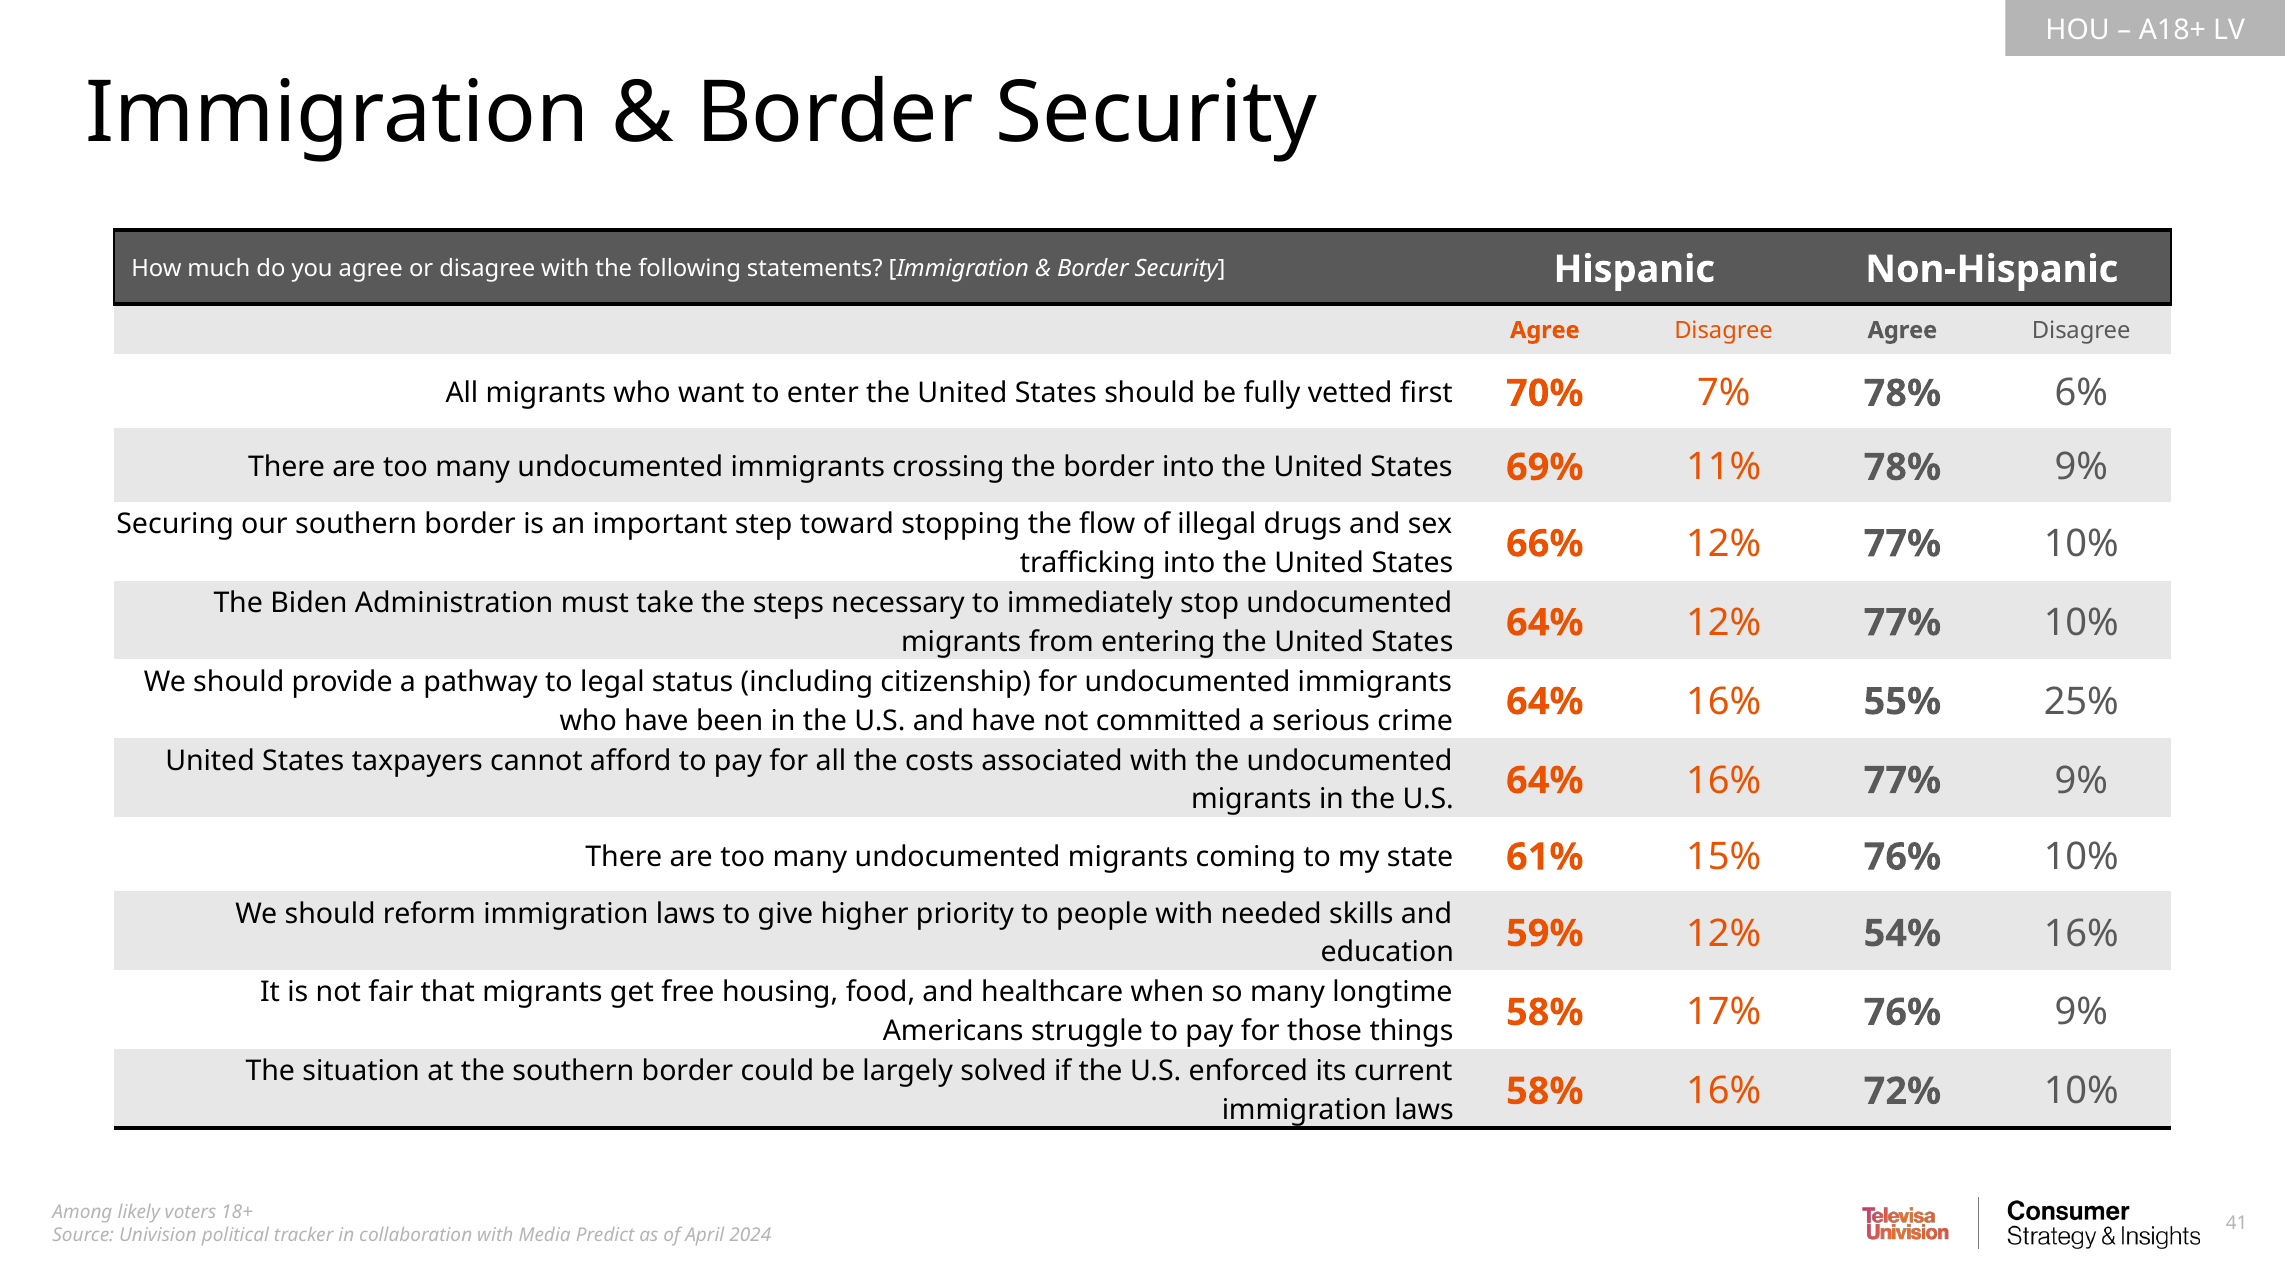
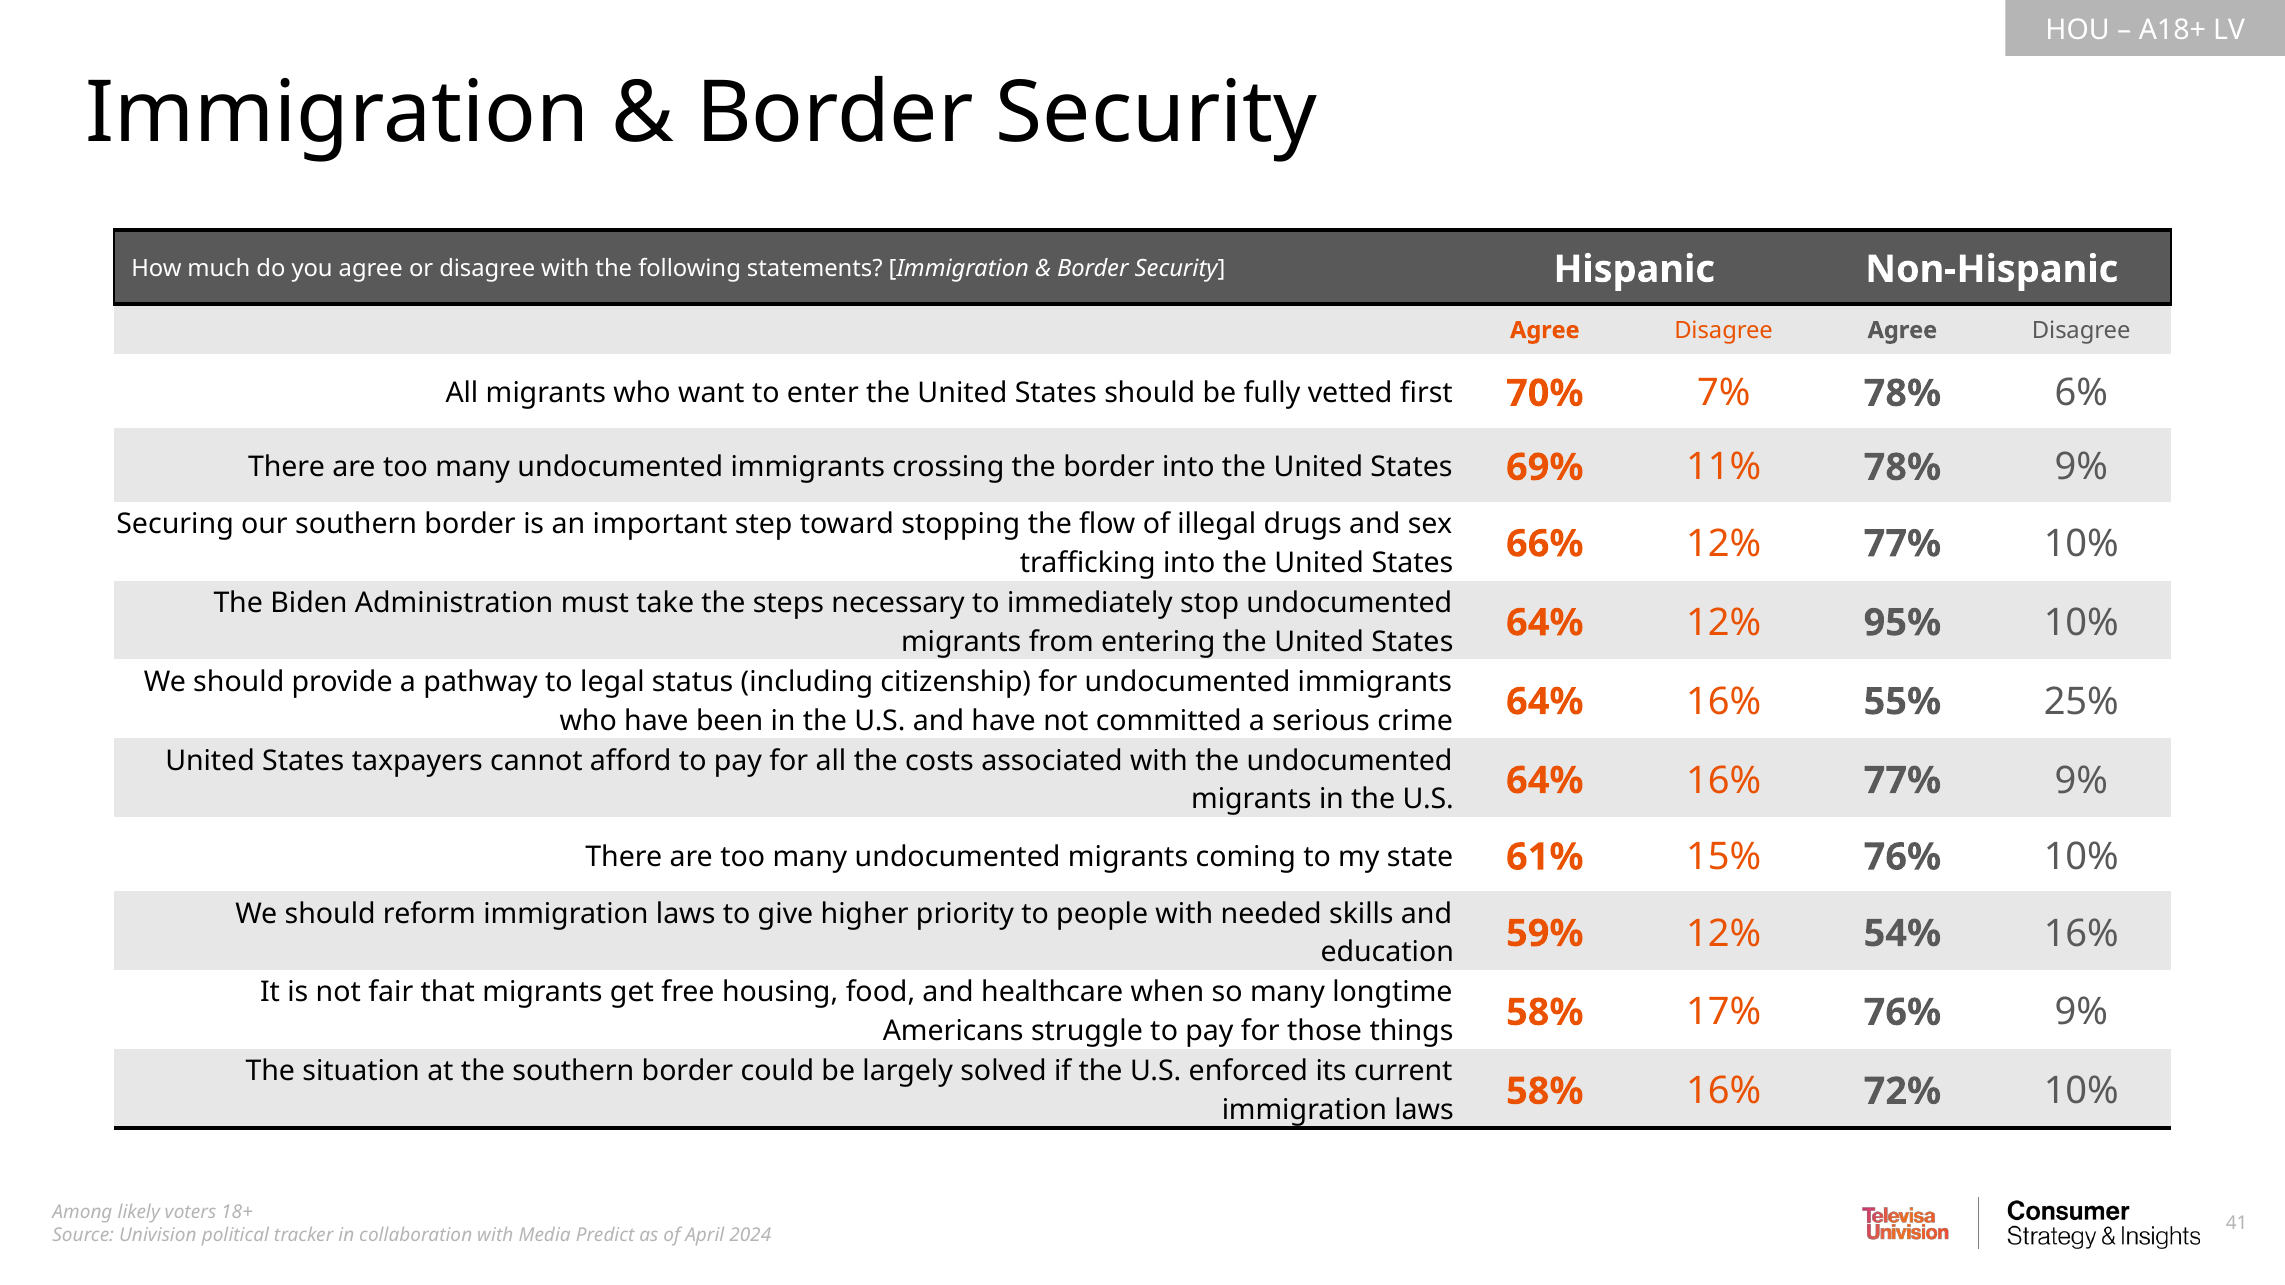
64% 12% 77%: 77% -> 95%
